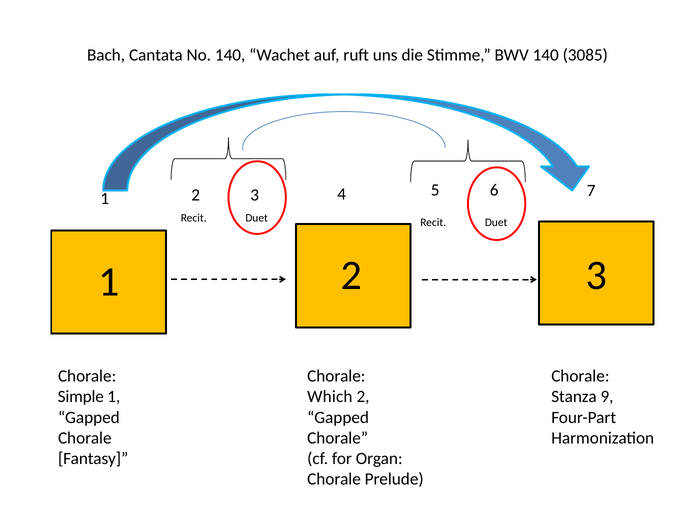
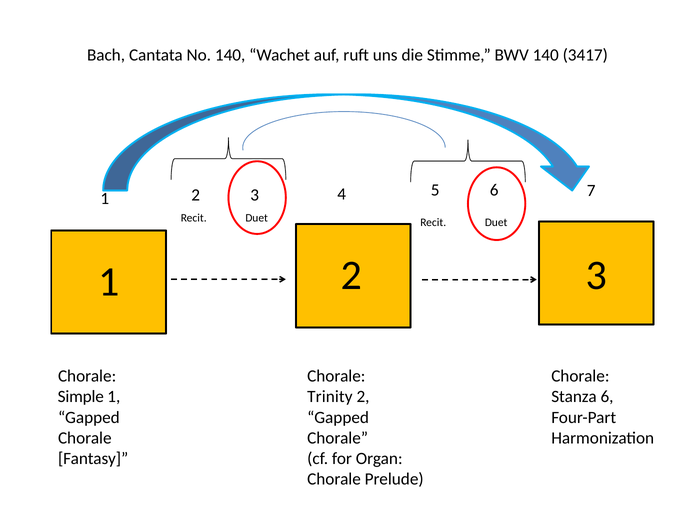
3085: 3085 -> 3417
Which: Which -> Trinity
Stanza 9: 9 -> 6
